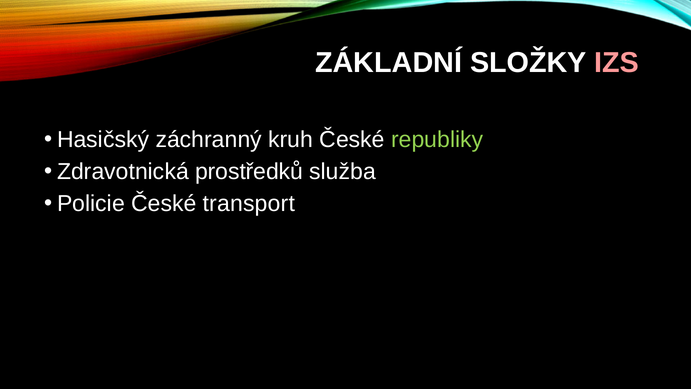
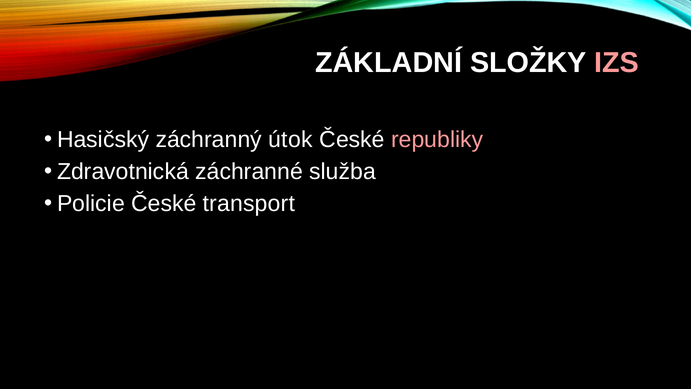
kruh: kruh -> útok
republiky colour: light green -> pink
prostředků: prostředků -> záchranné
